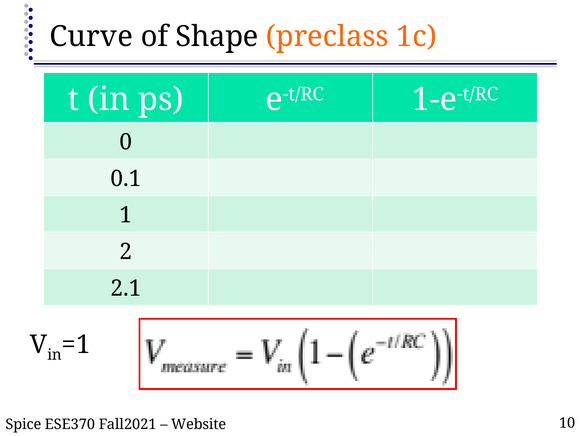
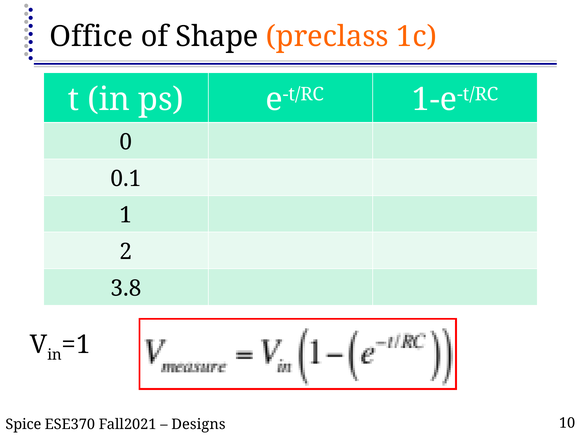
Curve: Curve -> Office
2.1: 2.1 -> 3.8
Website: Website -> Designs
